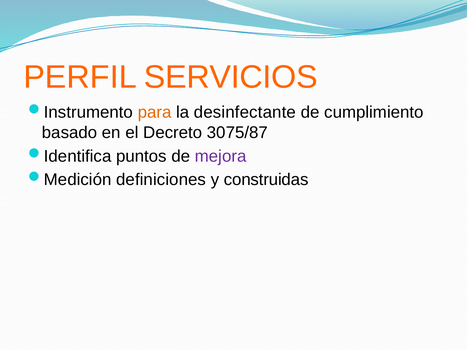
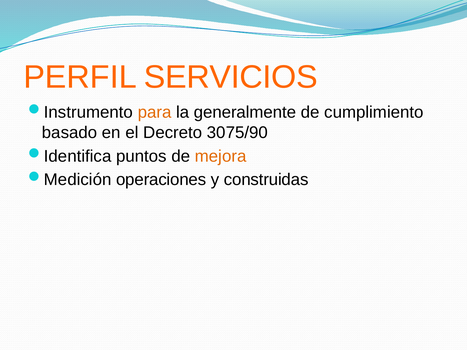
desinfectante: desinfectante -> generalmente
3075/87: 3075/87 -> 3075/90
mejora colour: purple -> orange
definiciones: definiciones -> operaciones
